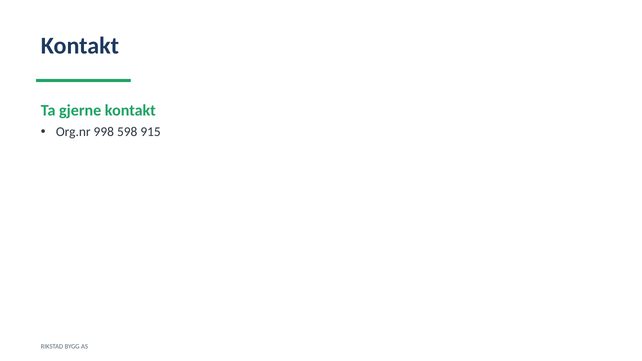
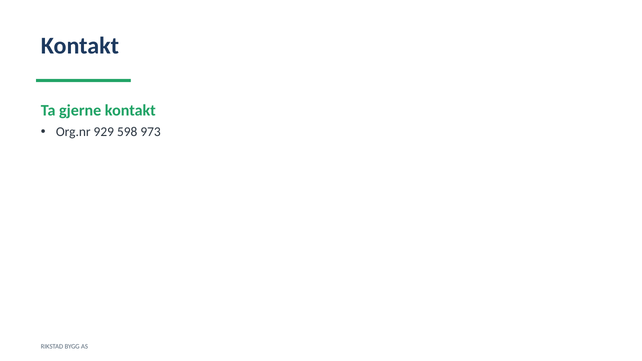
998: 998 -> 929
915: 915 -> 973
